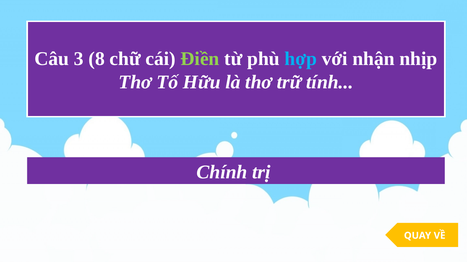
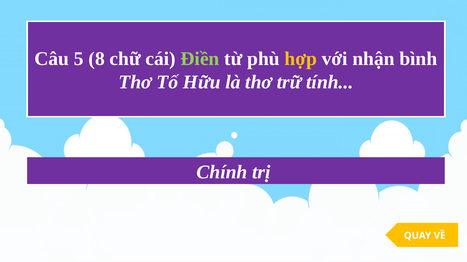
3: 3 -> 5
hợp colour: light blue -> yellow
nhịp: nhịp -> bình
